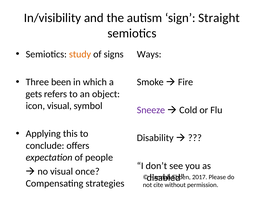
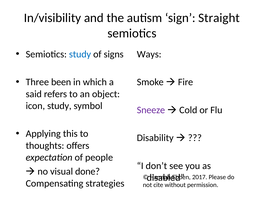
study at (80, 54) colour: orange -> blue
gets: gets -> said
icon visual: visual -> study
conclude: conclude -> thoughts
once: once -> done
